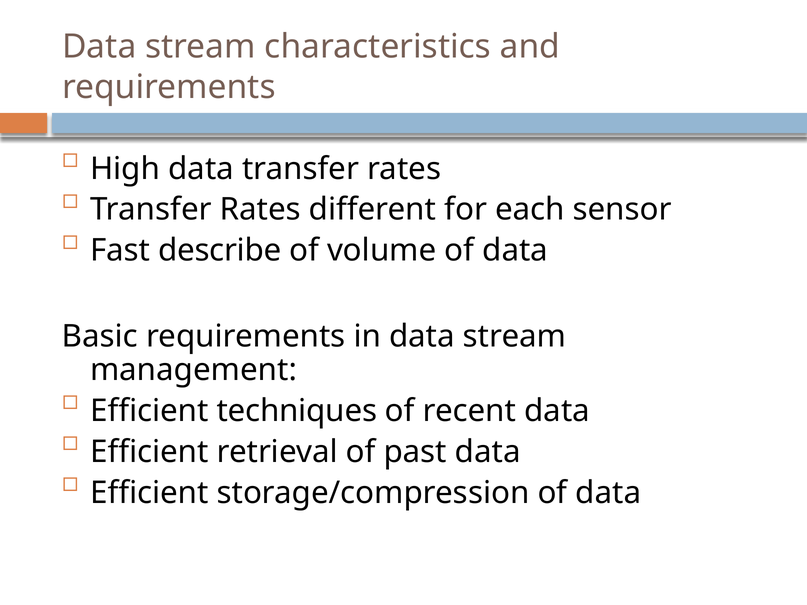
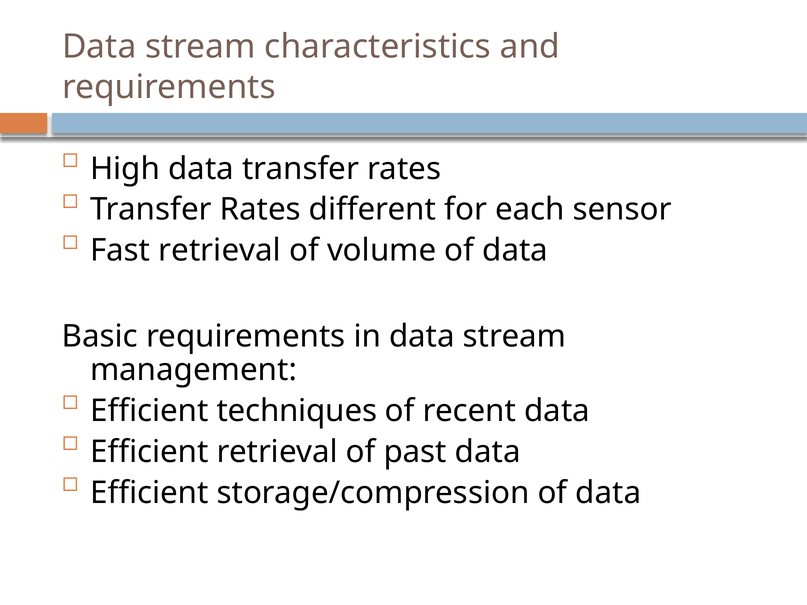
Fast describe: describe -> retrieval
